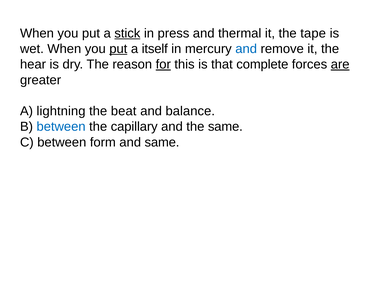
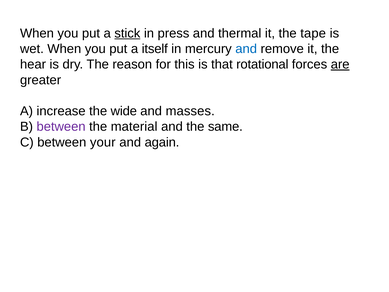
put at (118, 49) underline: present -> none
for underline: present -> none
complete: complete -> rotational
lightning: lightning -> increase
beat: beat -> wide
balance: balance -> masses
between at (61, 127) colour: blue -> purple
capillary: capillary -> material
form: form -> your
and same: same -> again
